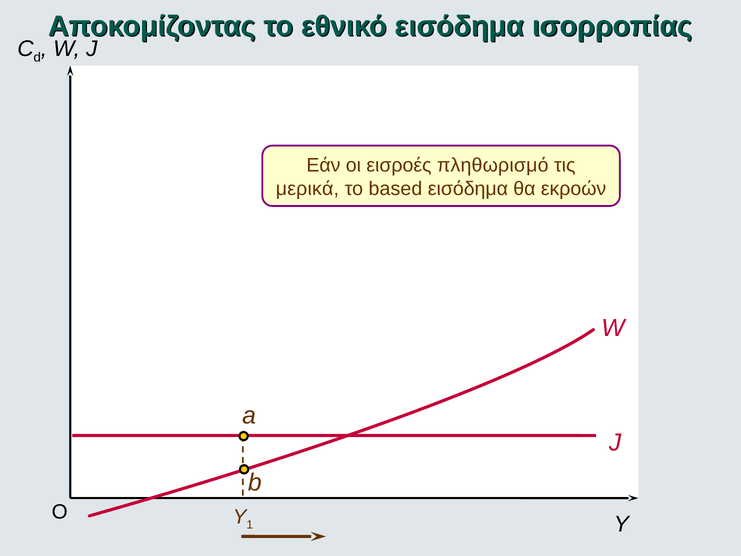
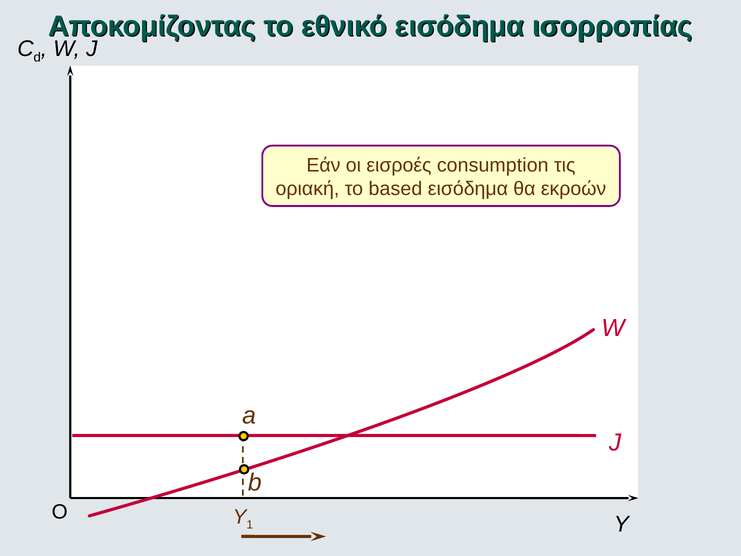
πληθωρισμό: πληθωρισμό -> consumption
μερικά: μερικά -> οριακή
